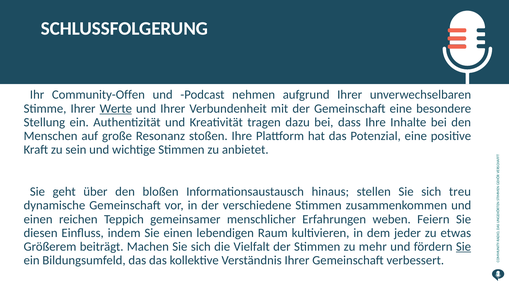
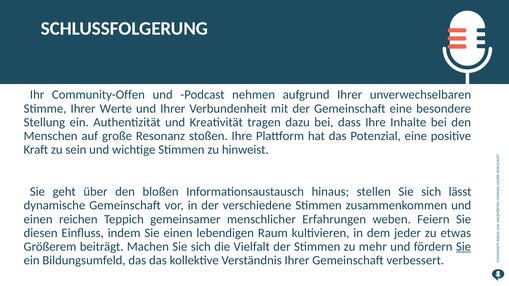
Werte underline: present -> none
anbietet: anbietet -> hinweist
treu: treu -> lässt
